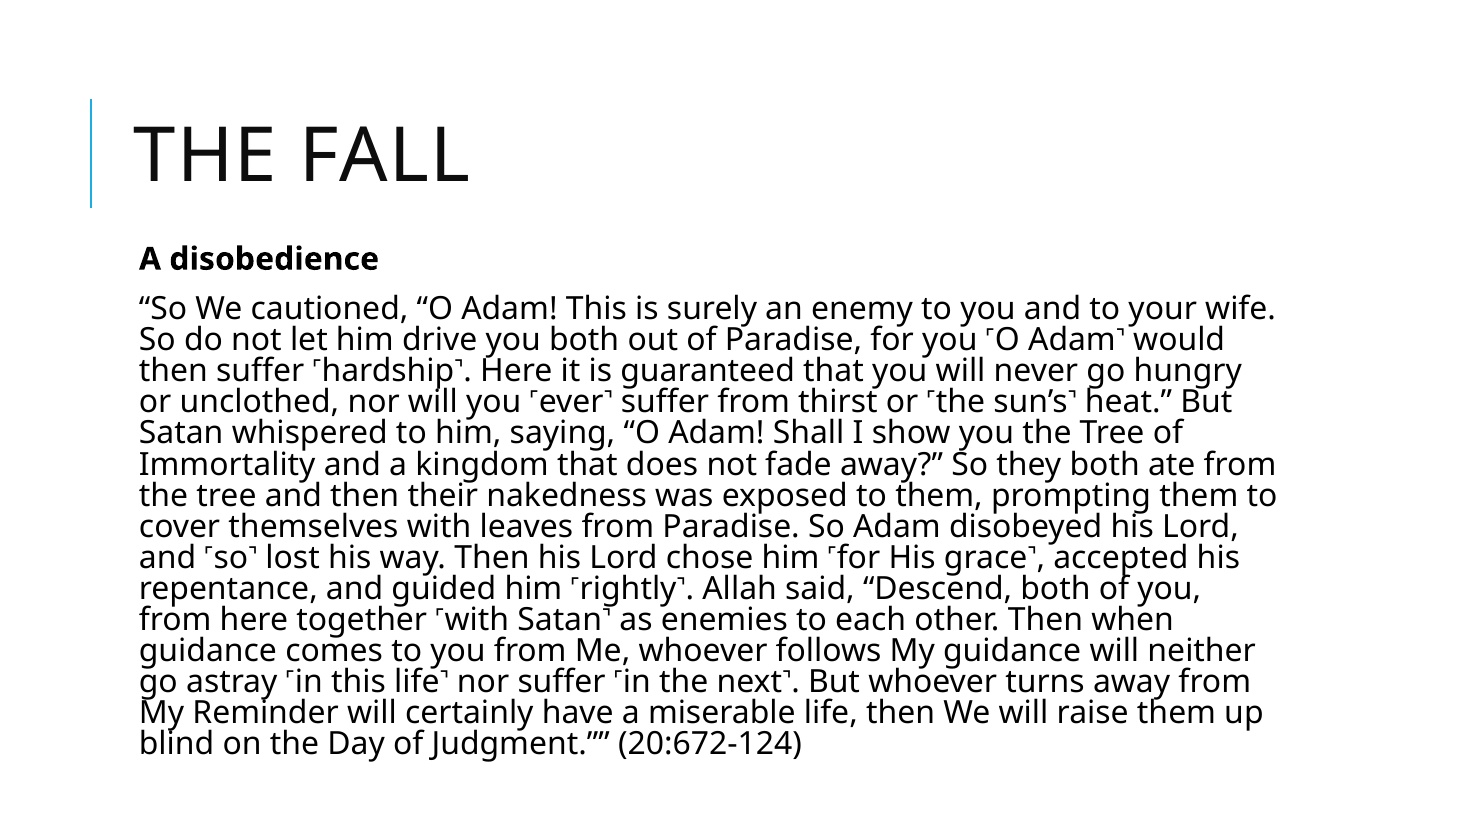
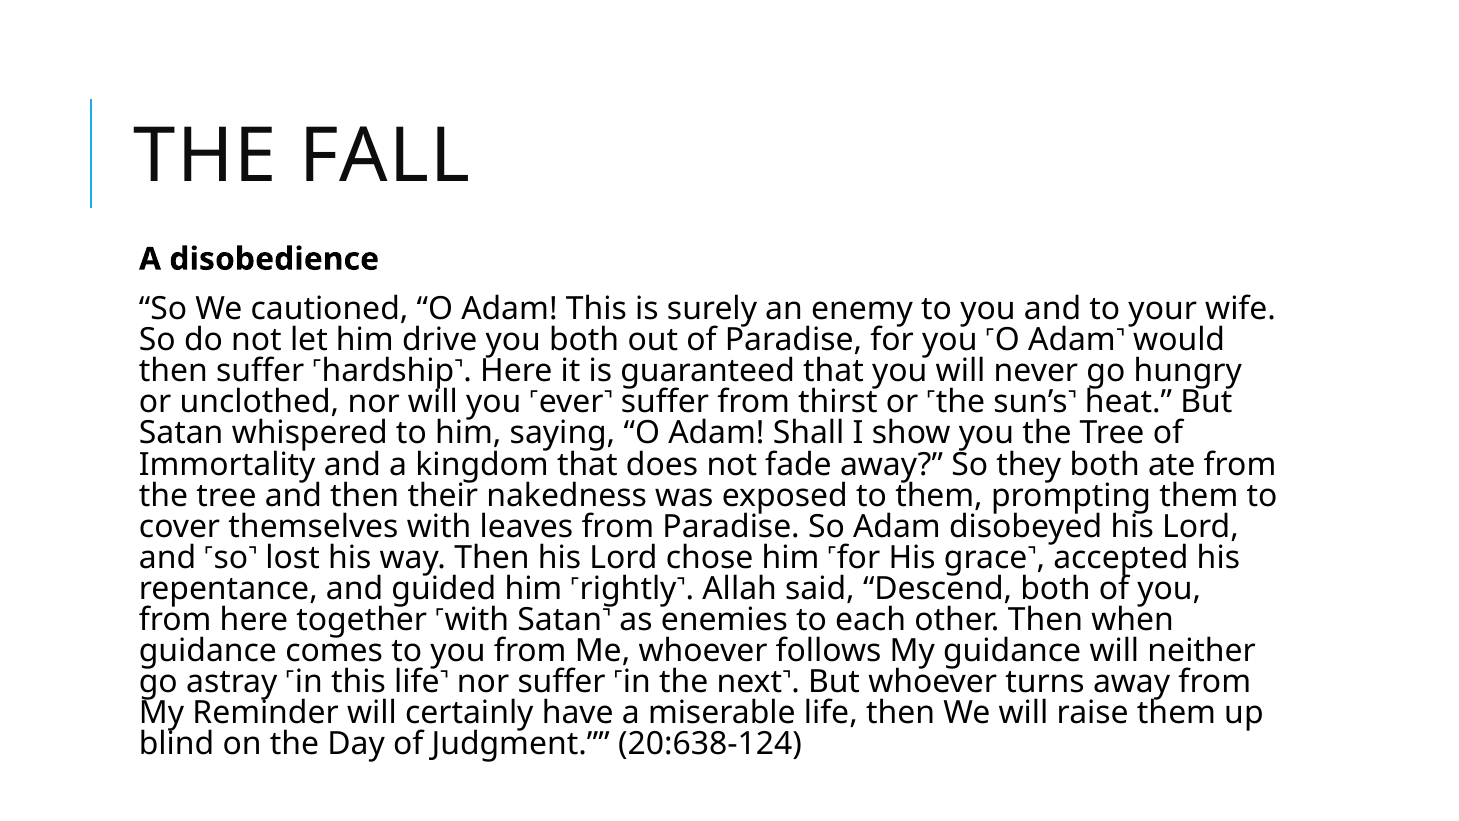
20:672-124: 20:672-124 -> 20:638-124
